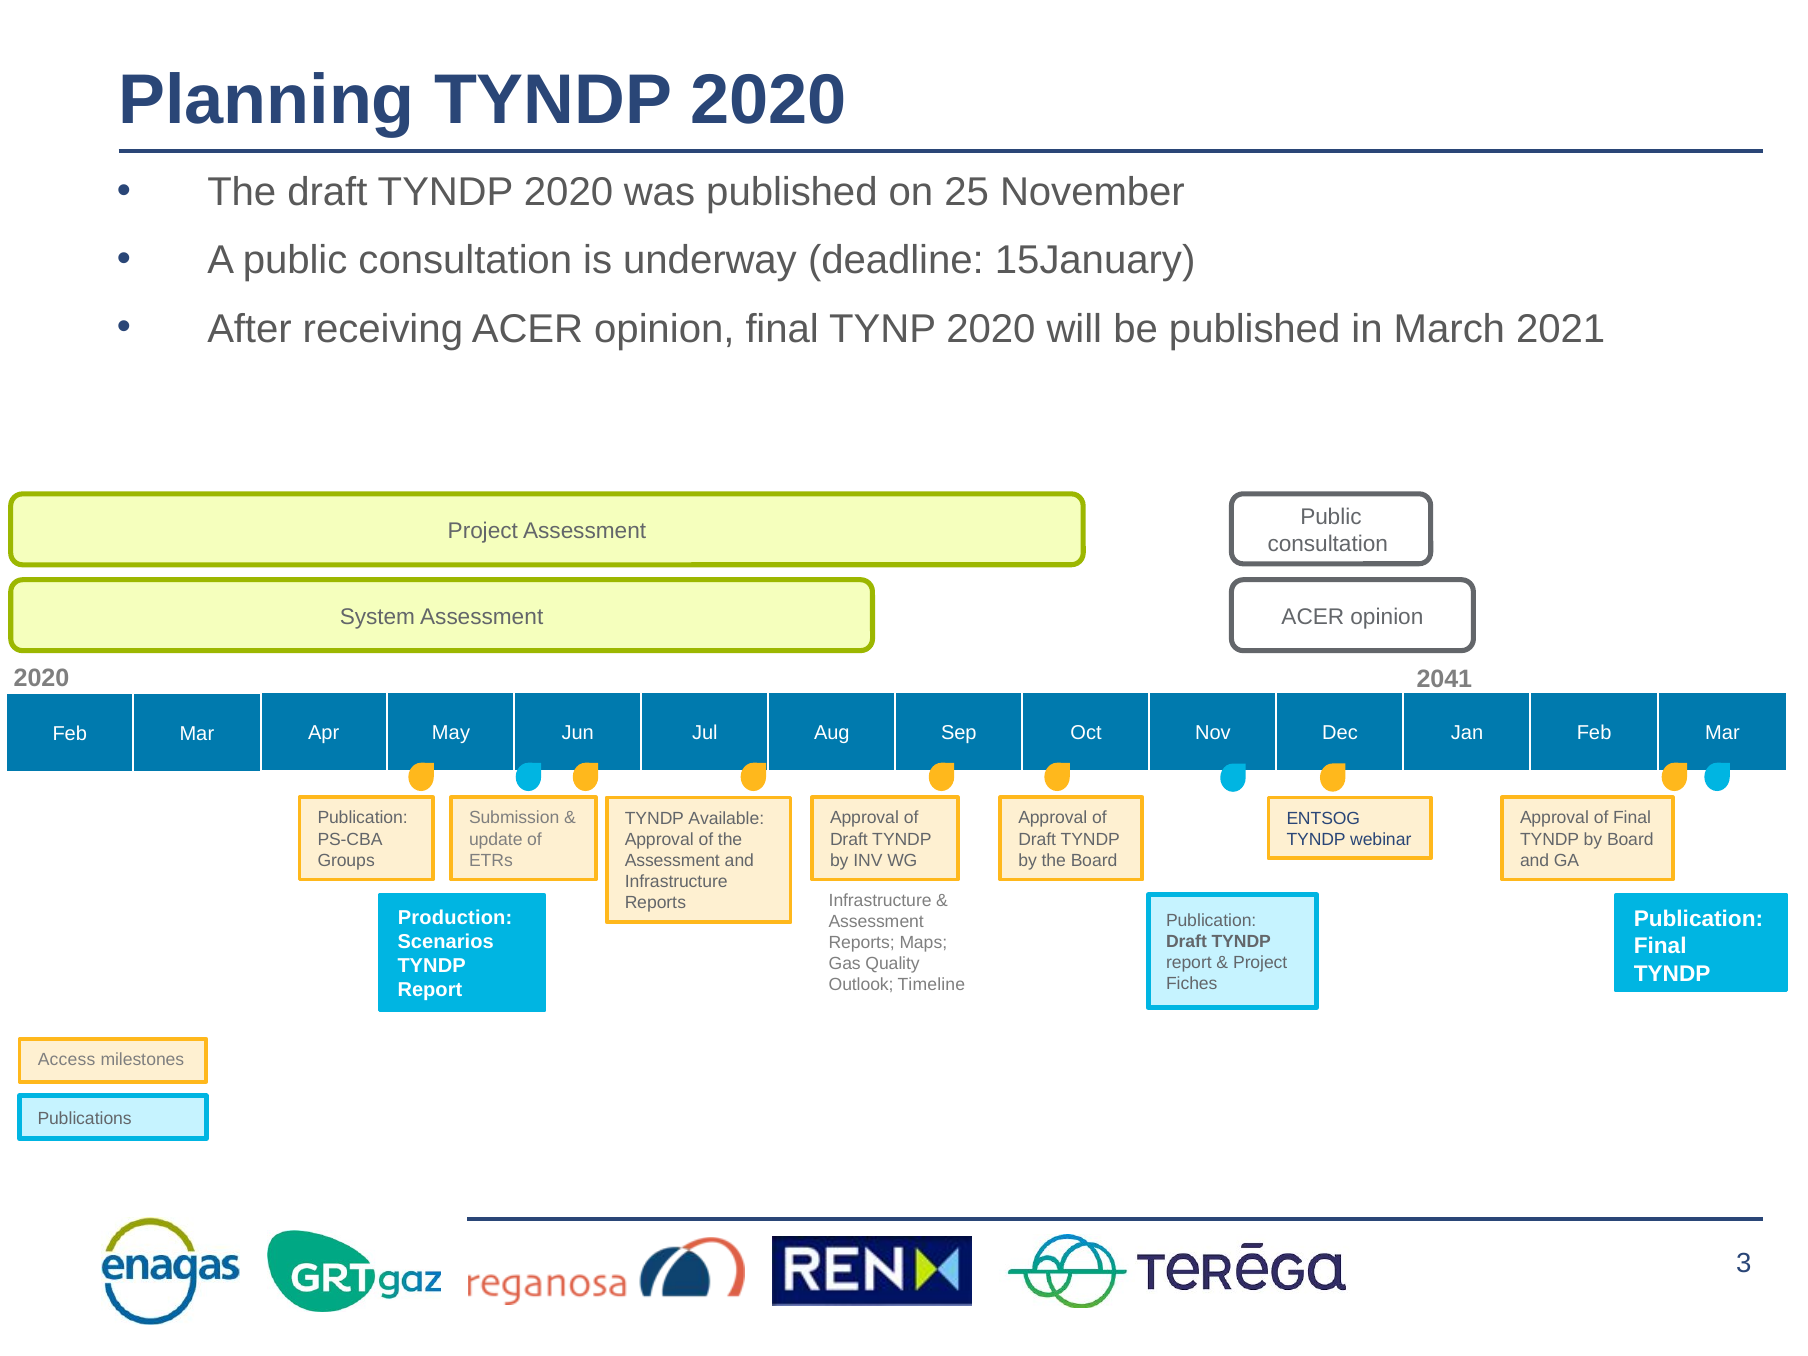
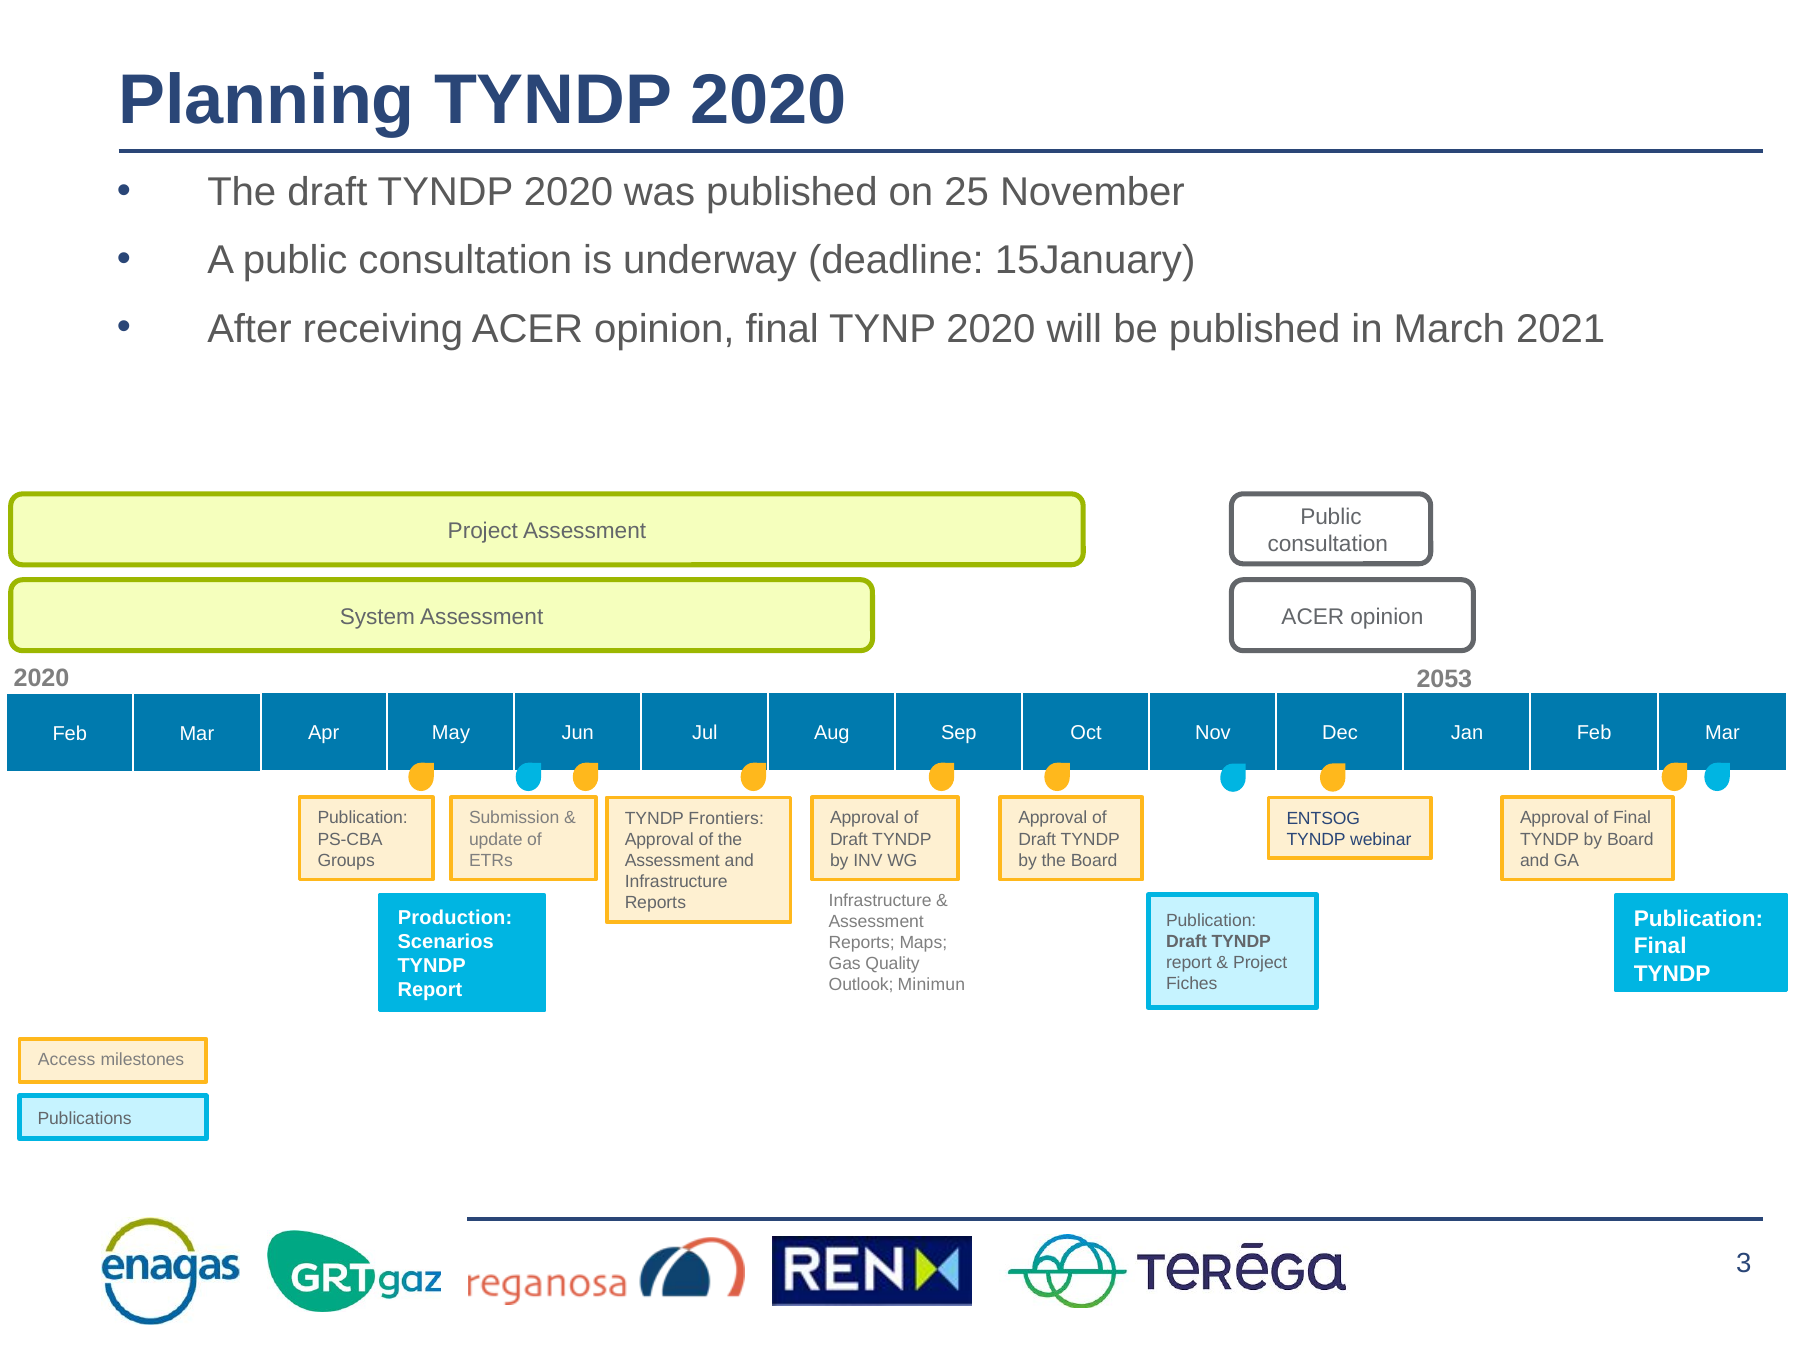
2041: 2041 -> 2053
Available: Available -> Frontiers
Timeline: Timeline -> Minimun
